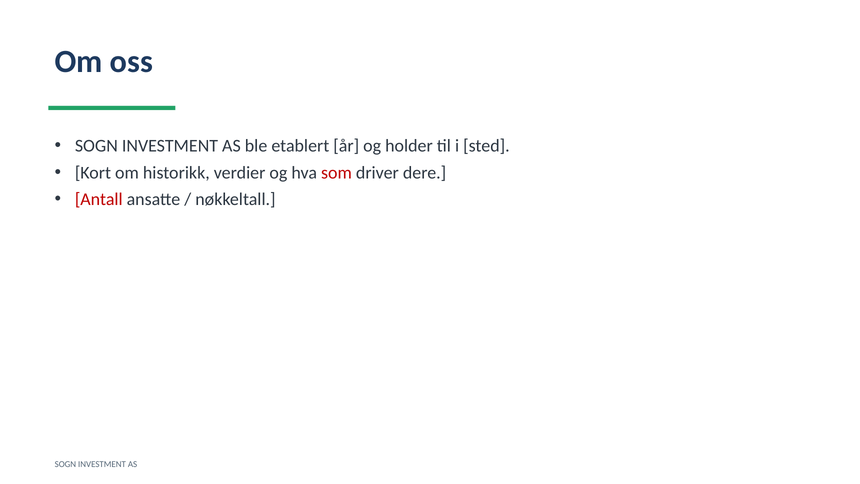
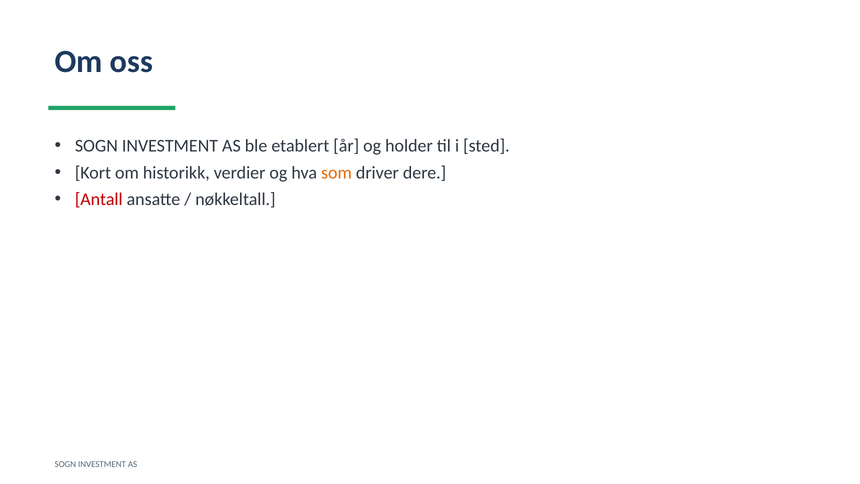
som colour: red -> orange
